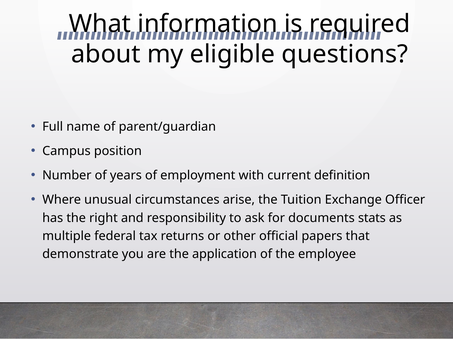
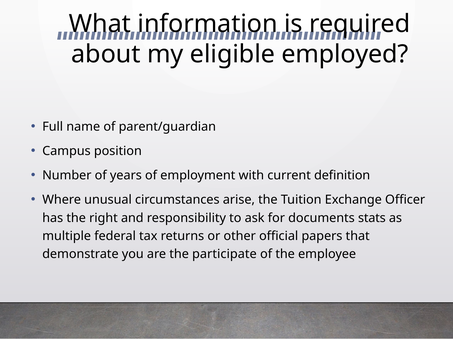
questions: questions -> employed
application: application -> participate
